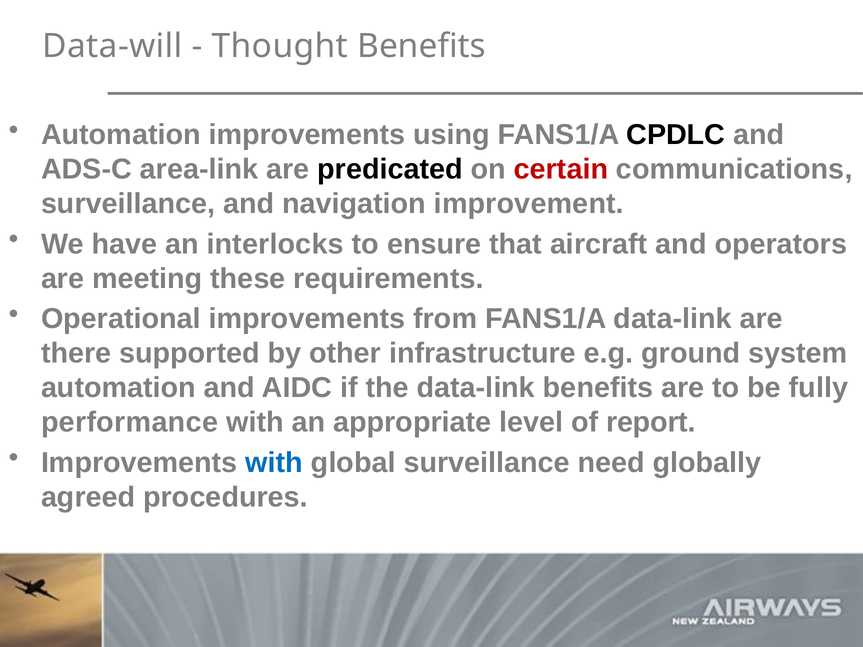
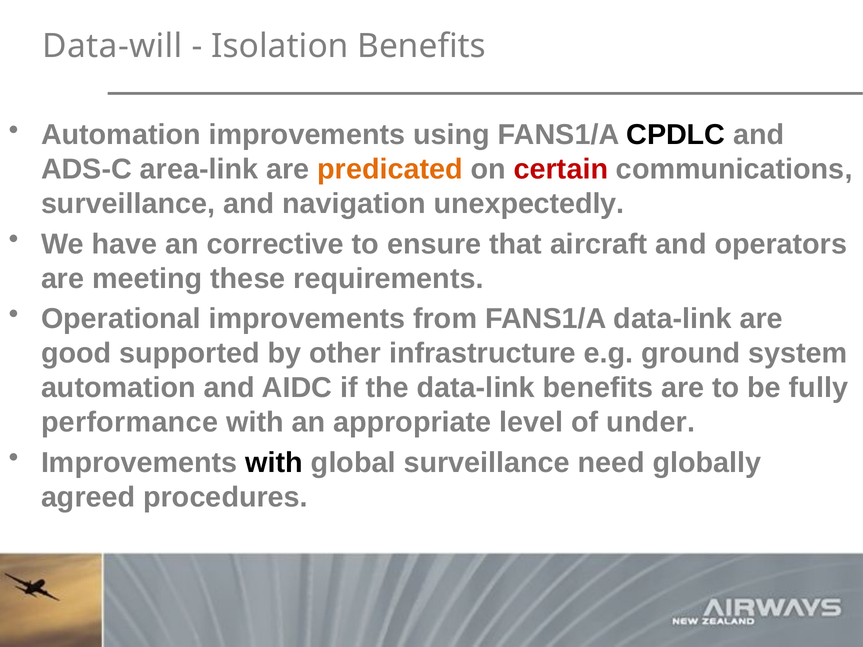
Thought: Thought -> Isolation
predicated colour: black -> orange
improvement: improvement -> unexpectedly
interlocks: interlocks -> corrective
there: there -> good
report: report -> under
with at (274, 463) colour: blue -> black
